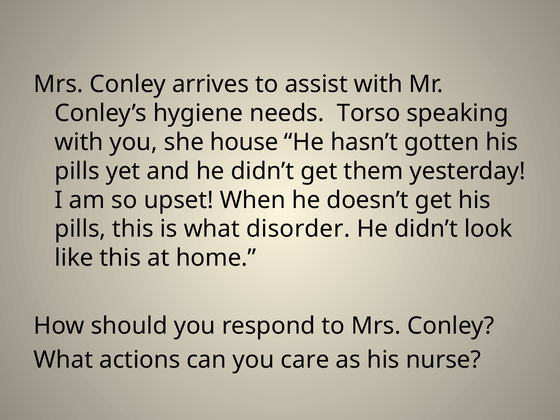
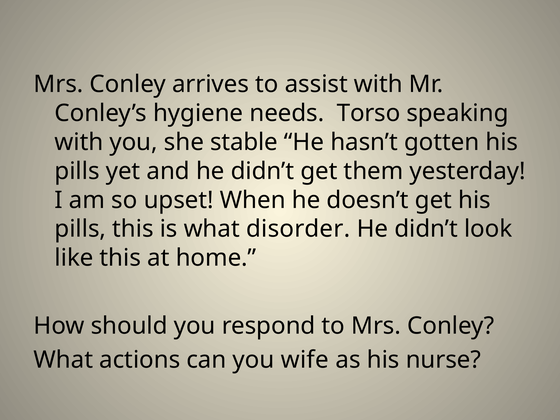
house: house -> stable
care: care -> wife
